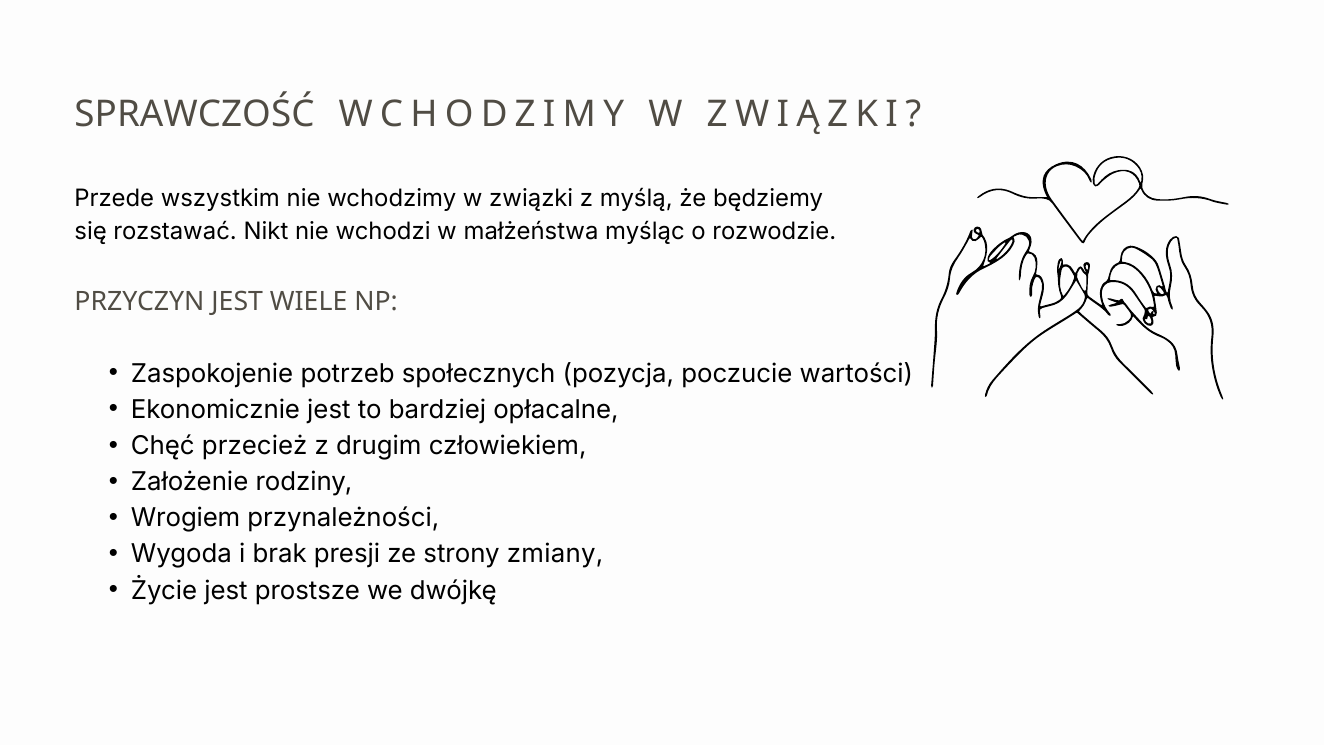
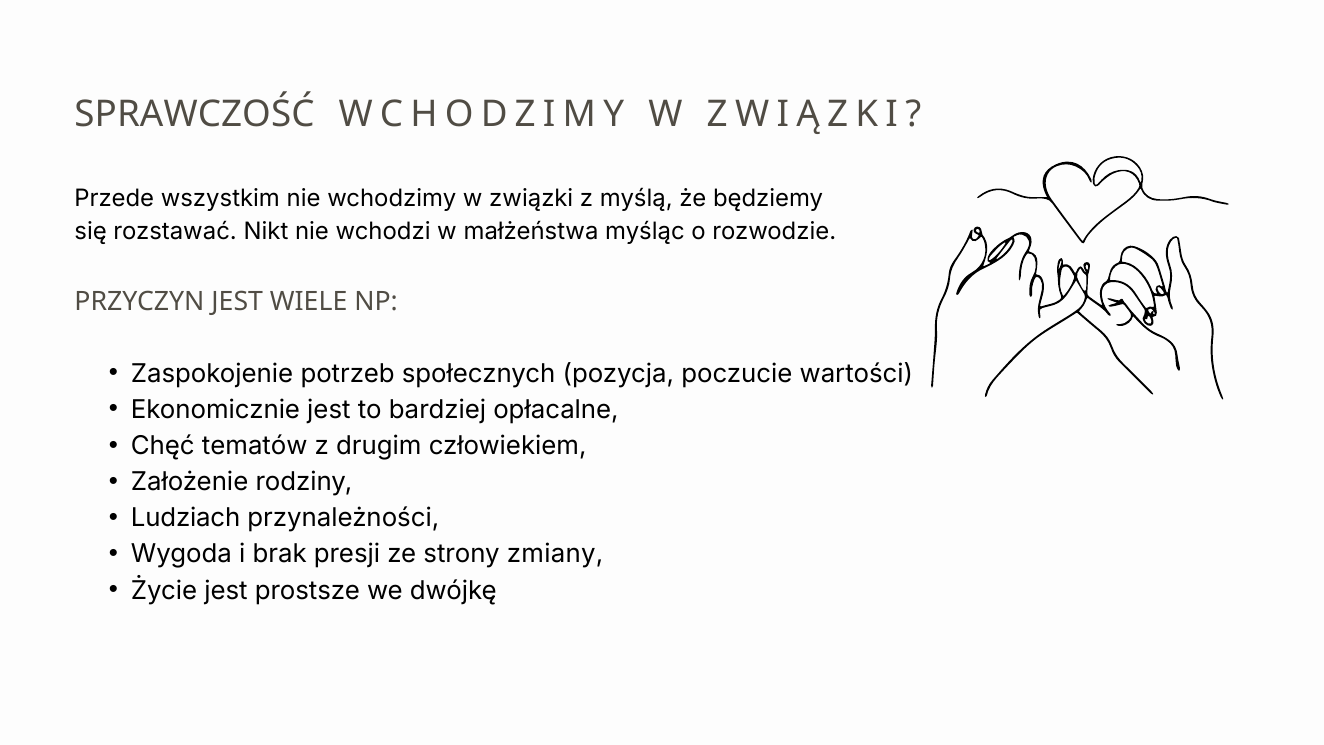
przecież: przecież -> tematów
Wrogiem: Wrogiem -> Ludziach
